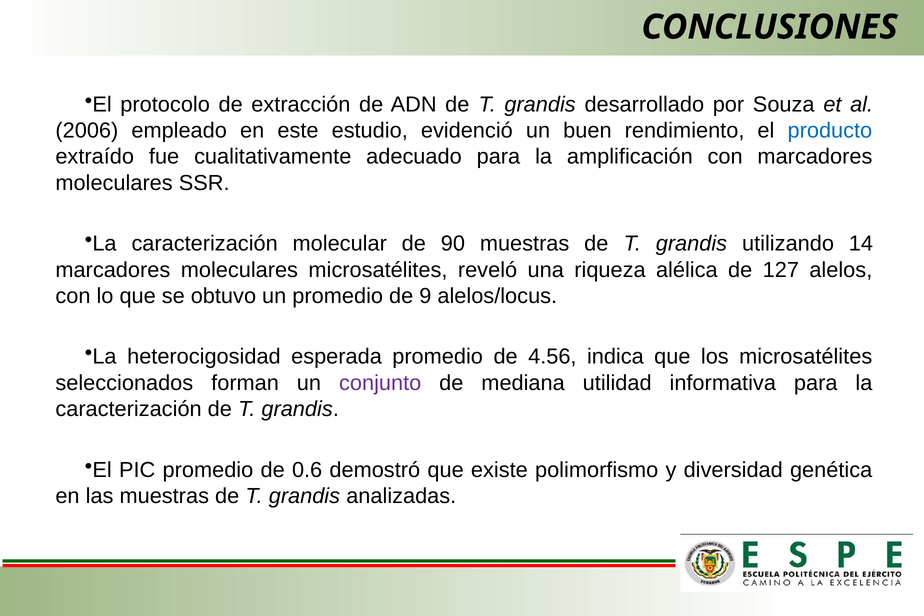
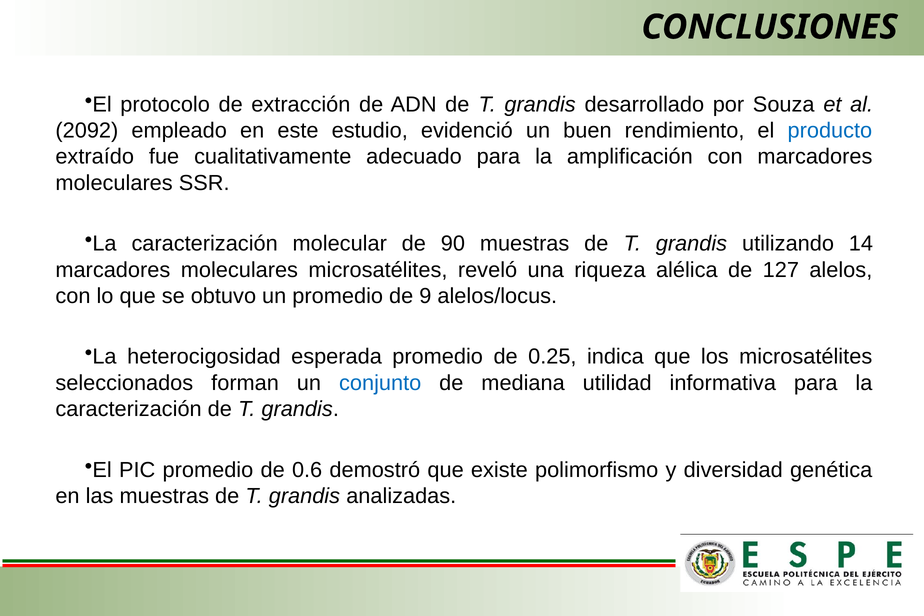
2006: 2006 -> 2092
4.56: 4.56 -> 0.25
conjunto colour: purple -> blue
